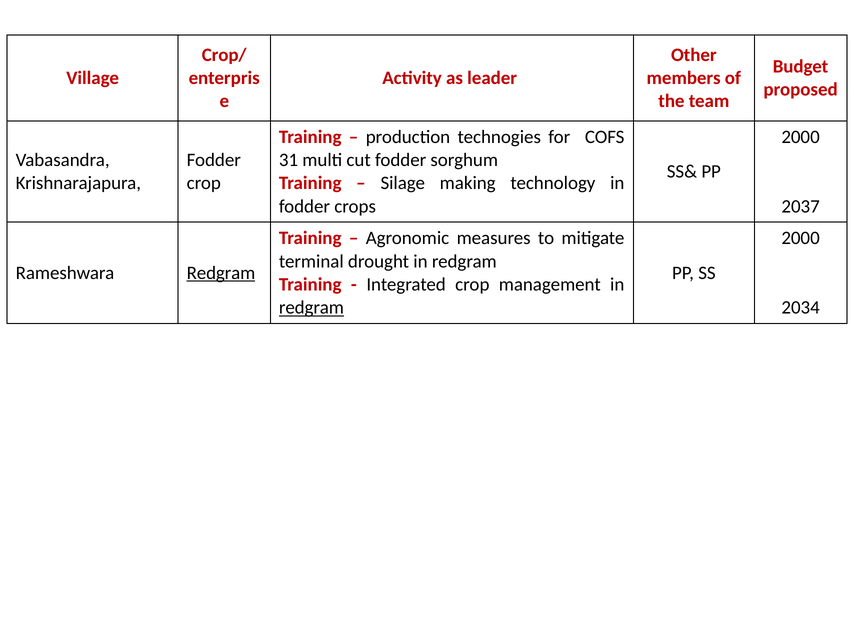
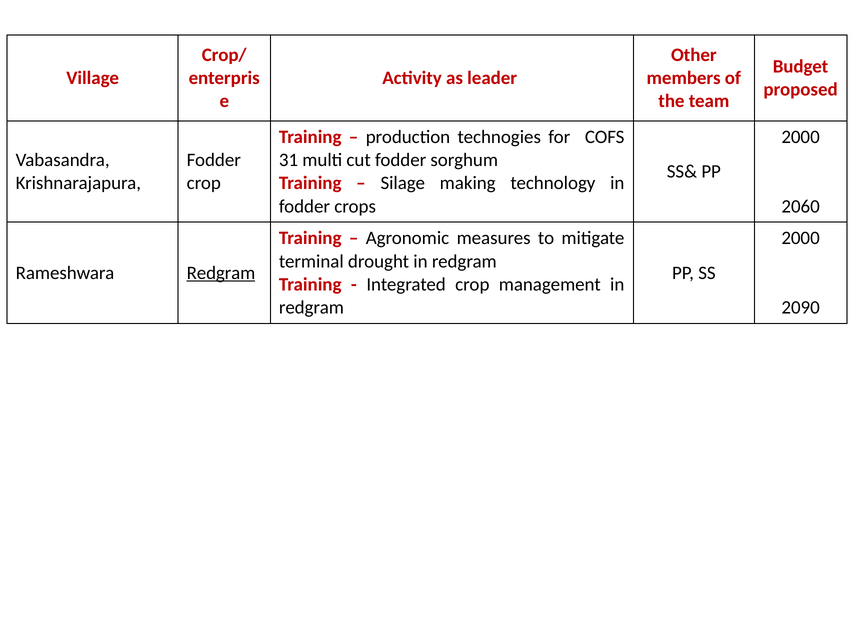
2037: 2037 -> 2060
redgram at (311, 308) underline: present -> none
2034: 2034 -> 2090
